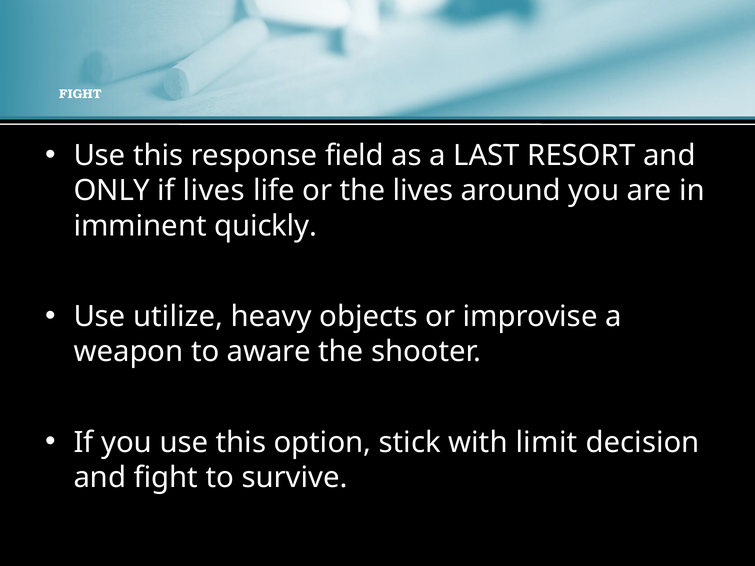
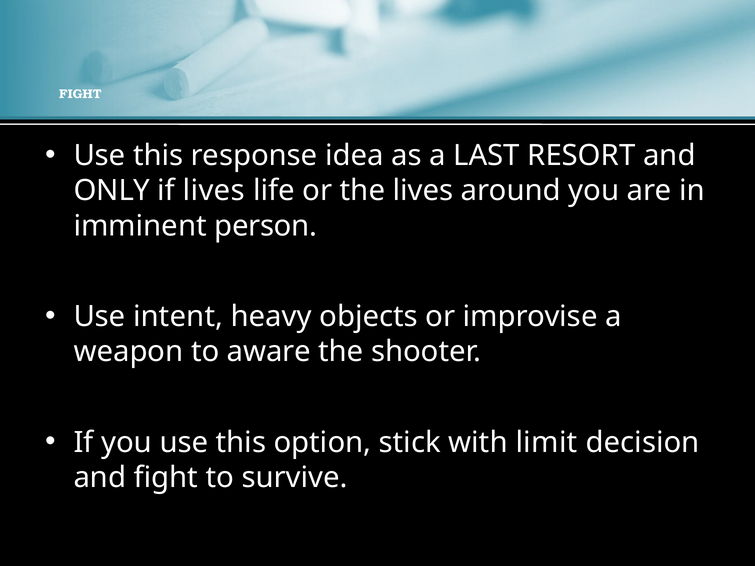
field: field -> idea
quickly: quickly -> person
utilize: utilize -> intent
